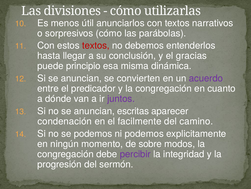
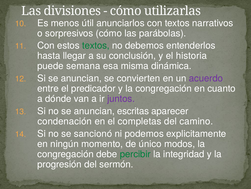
textos at (96, 45) colour: red -> green
gracias: gracias -> historia
principio: principio -> semana
facilmente: facilmente -> completas
se podemos: podemos -> sancionó
sobre: sobre -> único
percibir colour: purple -> green
